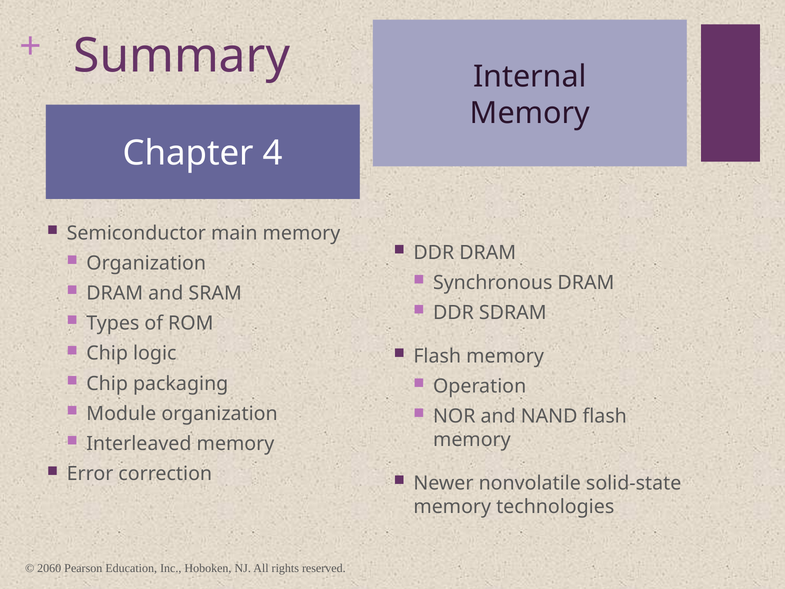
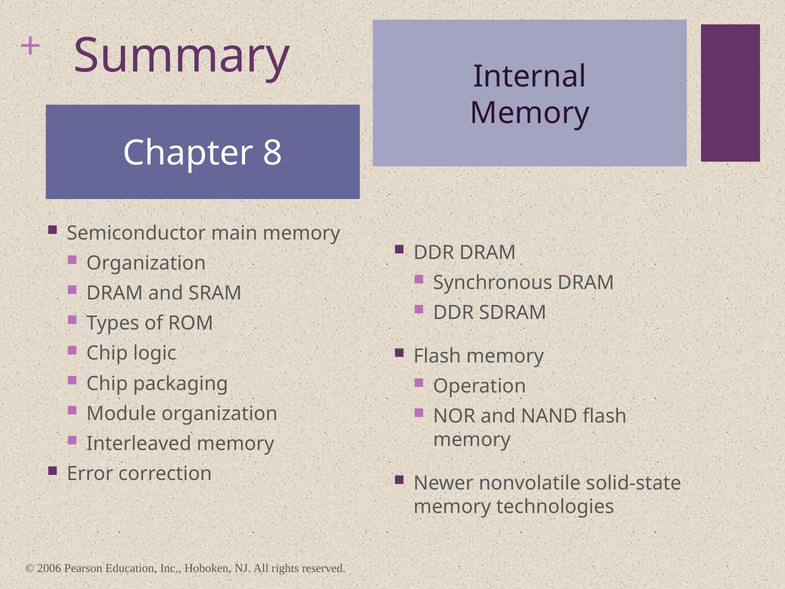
4: 4 -> 8
2060: 2060 -> 2006
